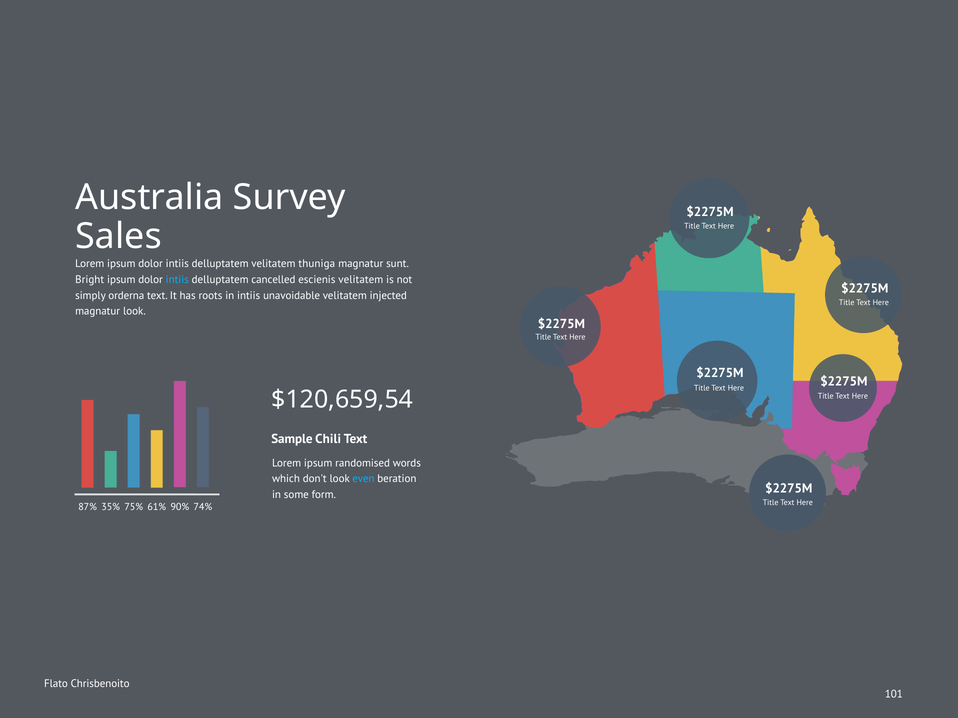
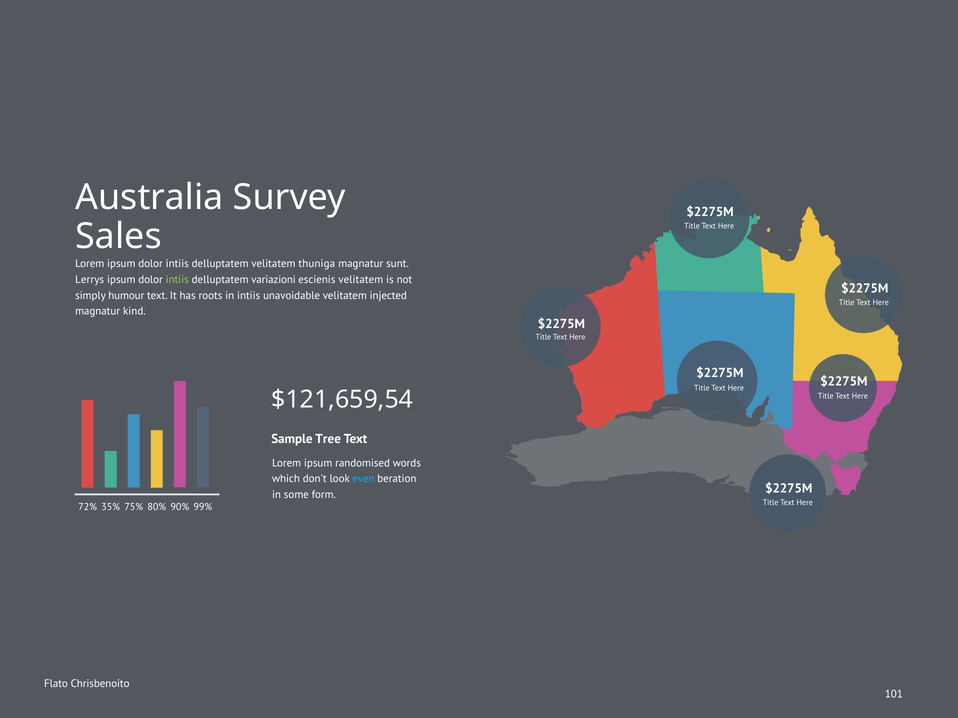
Bright: Bright -> Lerrys
intiis at (177, 280) colour: light blue -> light green
cancelled: cancelled -> variazioni
orderna: orderna -> humour
magnatur look: look -> kind
$120,659,54: $120,659,54 -> $121,659,54
Chili: Chili -> Tree
87%: 87% -> 72%
61%: 61% -> 80%
74%: 74% -> 99%
